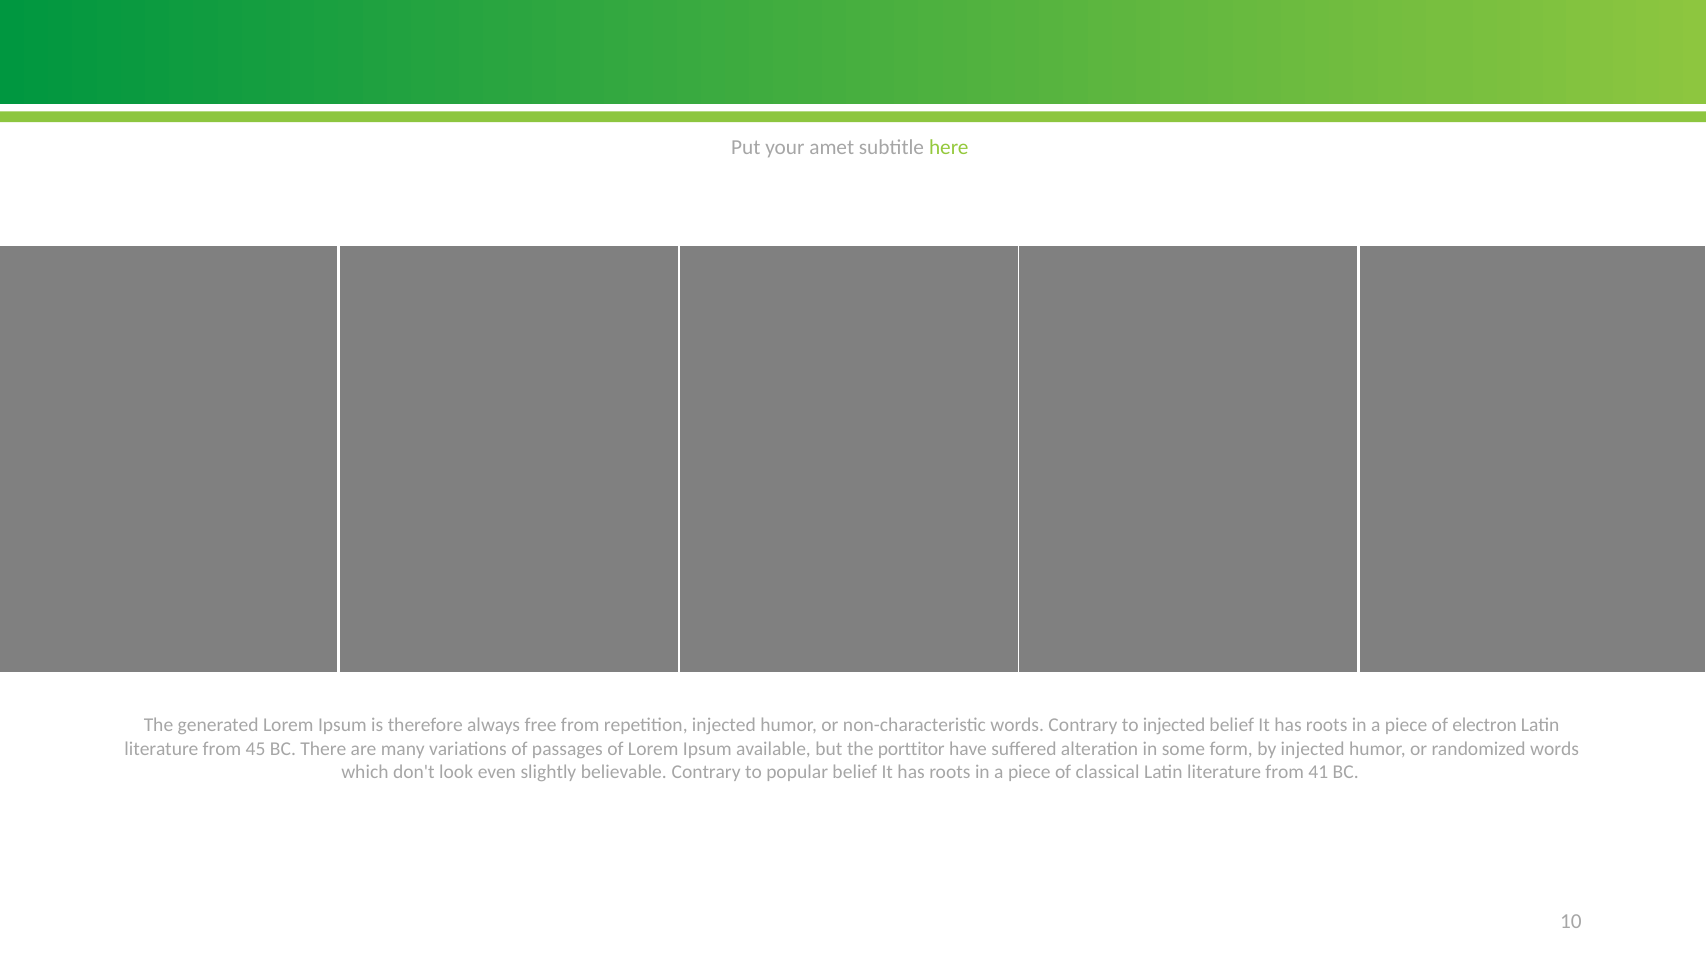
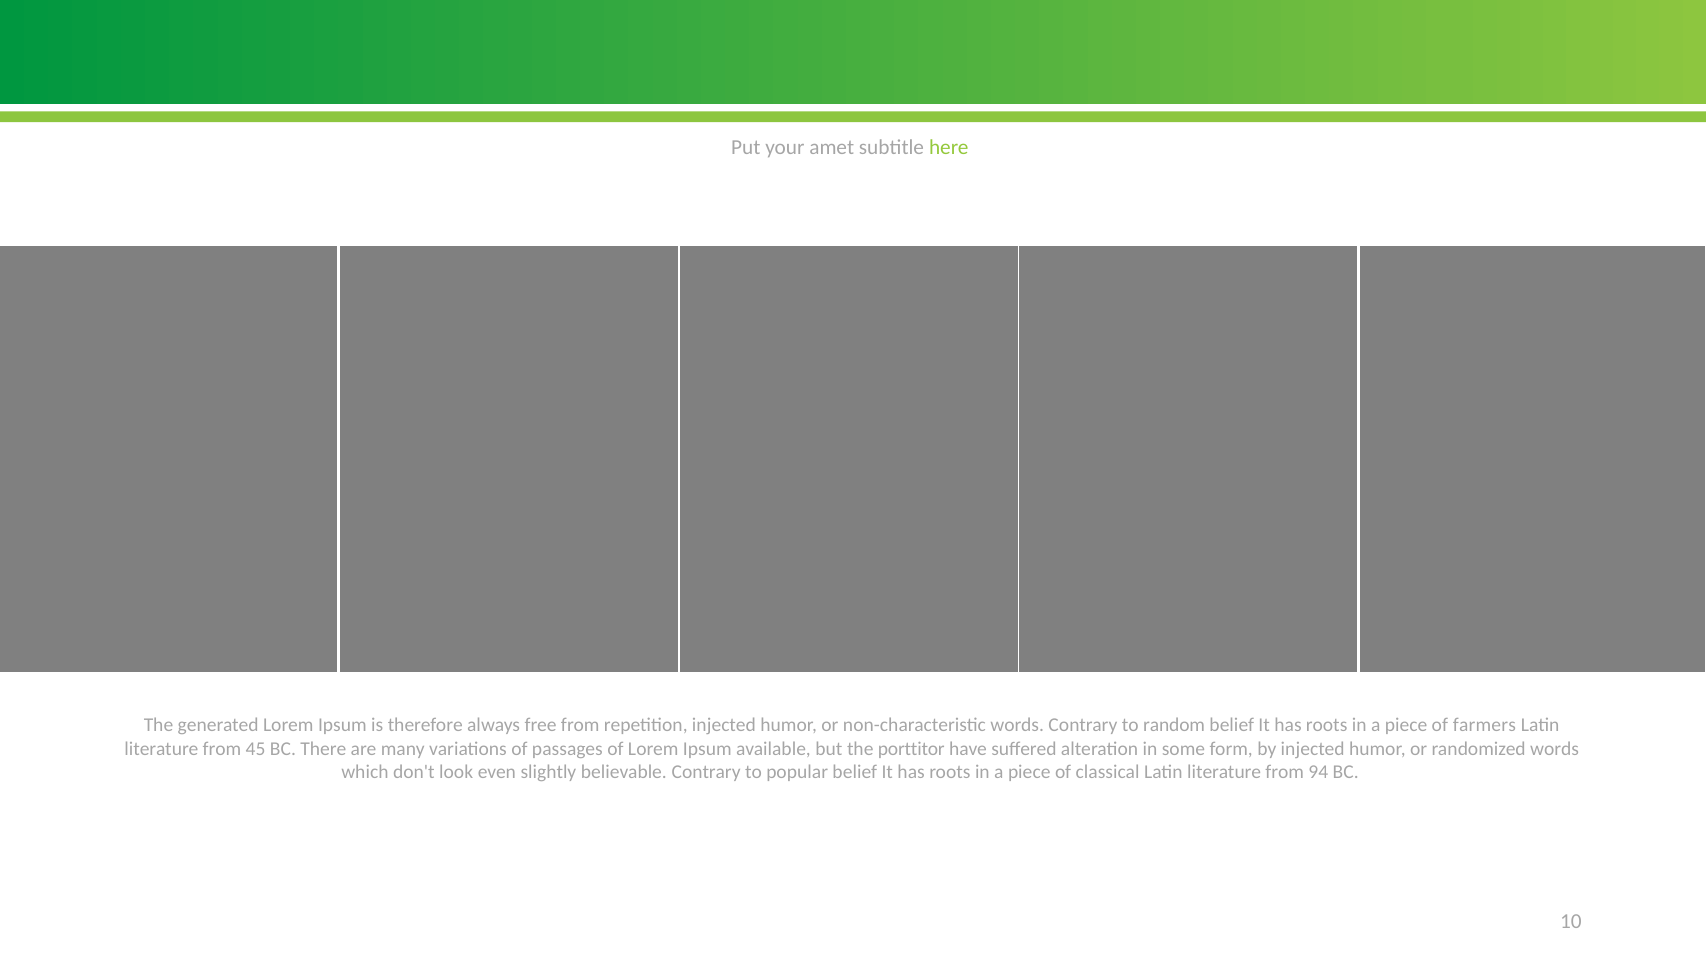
to injected: injected -> random
electron: electron -> farmers
41: 41 -> 94
